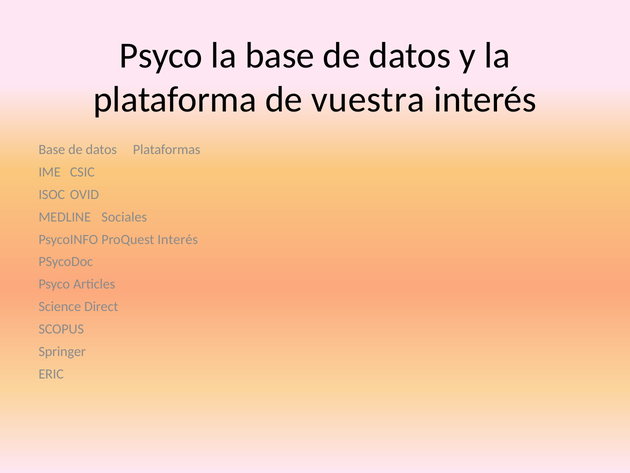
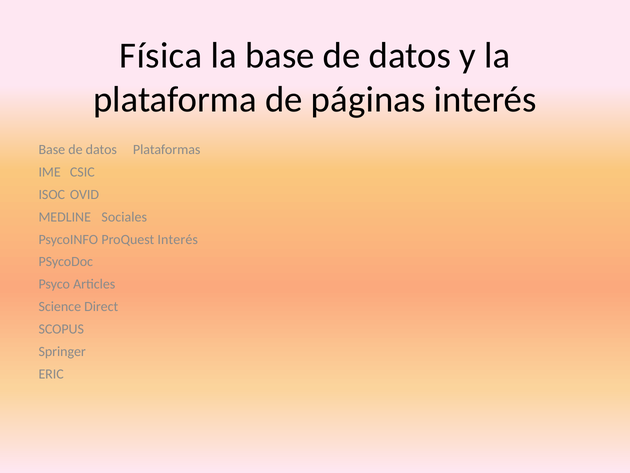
Psyco at (161, 56): Psyco -> Física
vuestra: vuestra -> páginas
